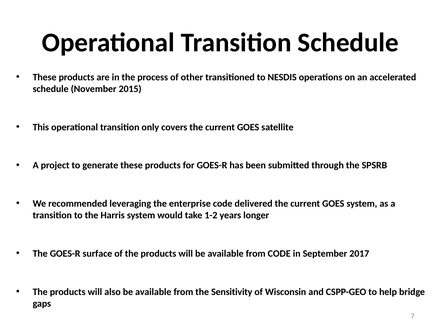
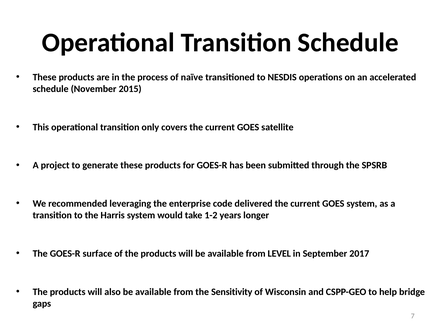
other: other -> naïve
from CODE: CODE -> LEVEL
